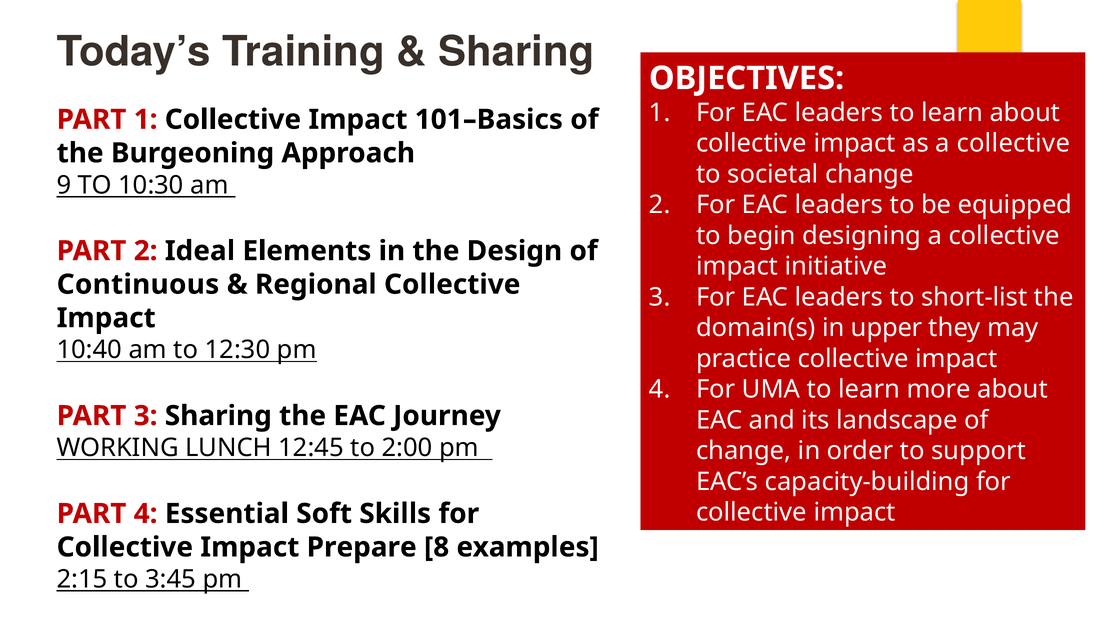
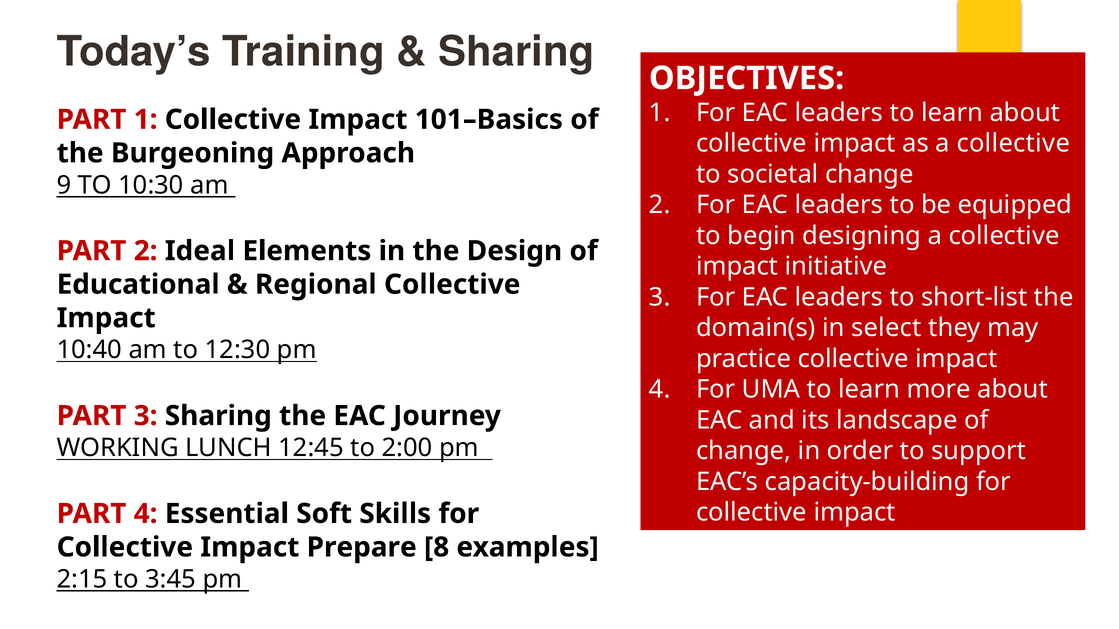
Continuous: Continuous -> Educational
upper: upper -> select
